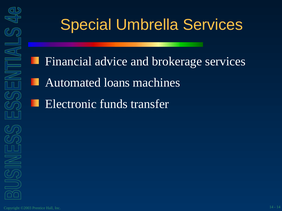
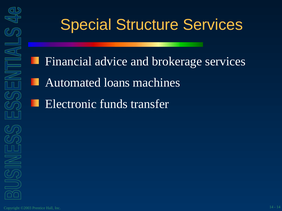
Umbrella: Umbrella -> Structure
